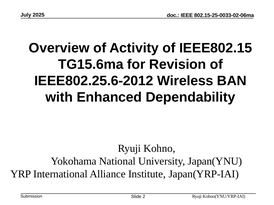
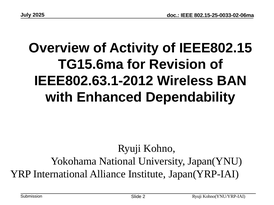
IEEE802.25.6-2012: IEEE802.25.6-2012 -> IEEE802.63.1-2012
